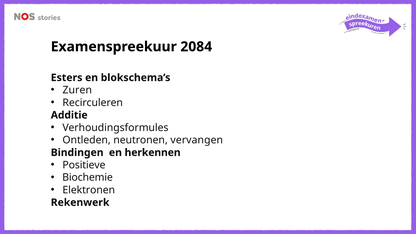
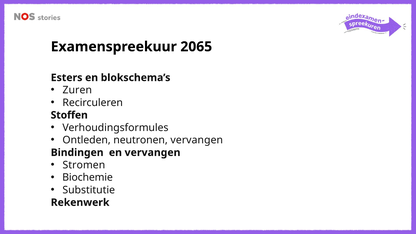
2084: 2084 -> 2065
Additie: Additie -> Stoffen
en herkennen: herkennen -> vervangen
Positieve: Positieve -> Stromen
Elektronen: Elektronen -> Substitutie
